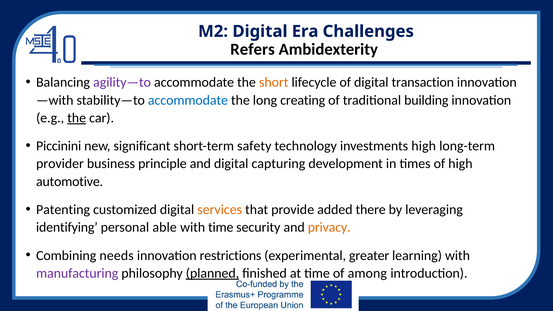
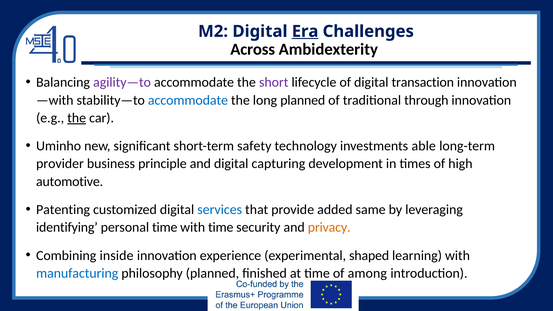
Era underline: none -> present
Refers: Refers -> Across
short colour: orange -> purple
long creating: creating -> planned
building: building -> through
Piccinini: Piccinini -> Uminho
investments high: high -> able
services colour: orange -> blue
there: there -> same
personal able: able -> time
needs: needs -> inside
restrictions: restrictions -> experience
greater: greater -> shaped
manufacturing colour: purple -> blue
planned at (212, 273) underline: present -> none
